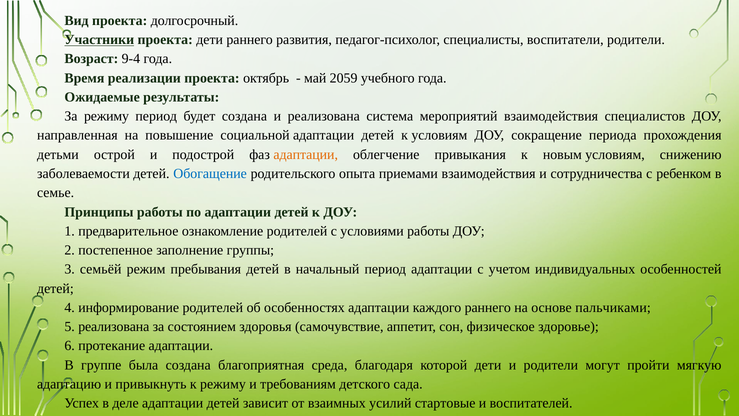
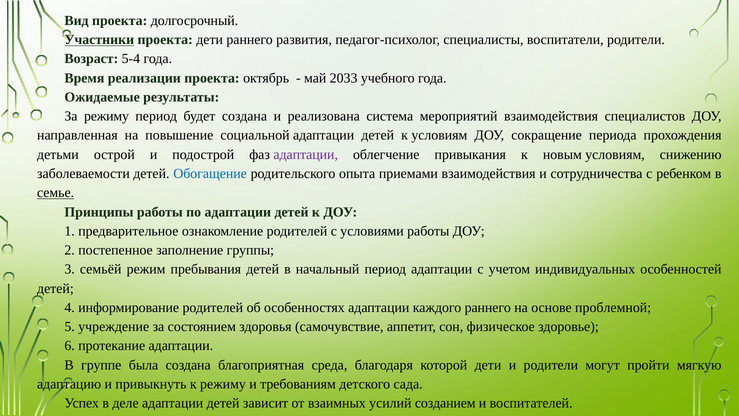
9-4: 9-4 -> 5-4
2059: 2059 -> 2033
адаптации at (306, 154) colour: orange -> purple
семье underline: none -> present
пальчиками: пальчиками -> проблемной
5 реализована: реализована -> учреждение
стартовые: стартовые -> созданием
